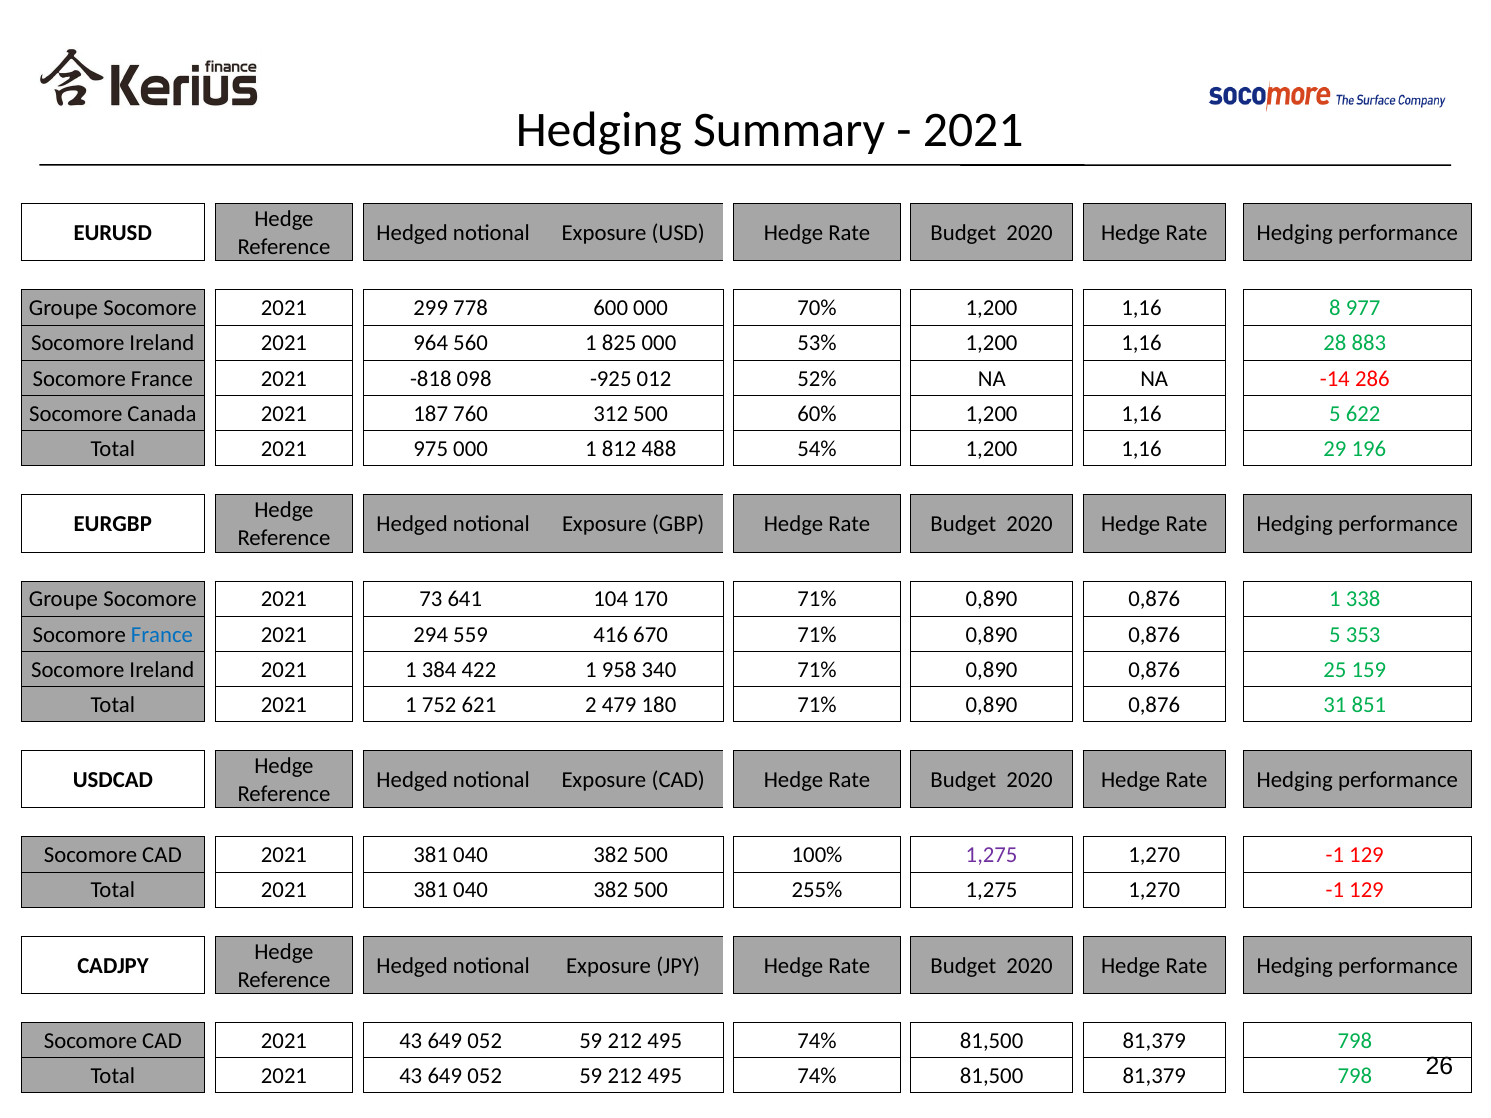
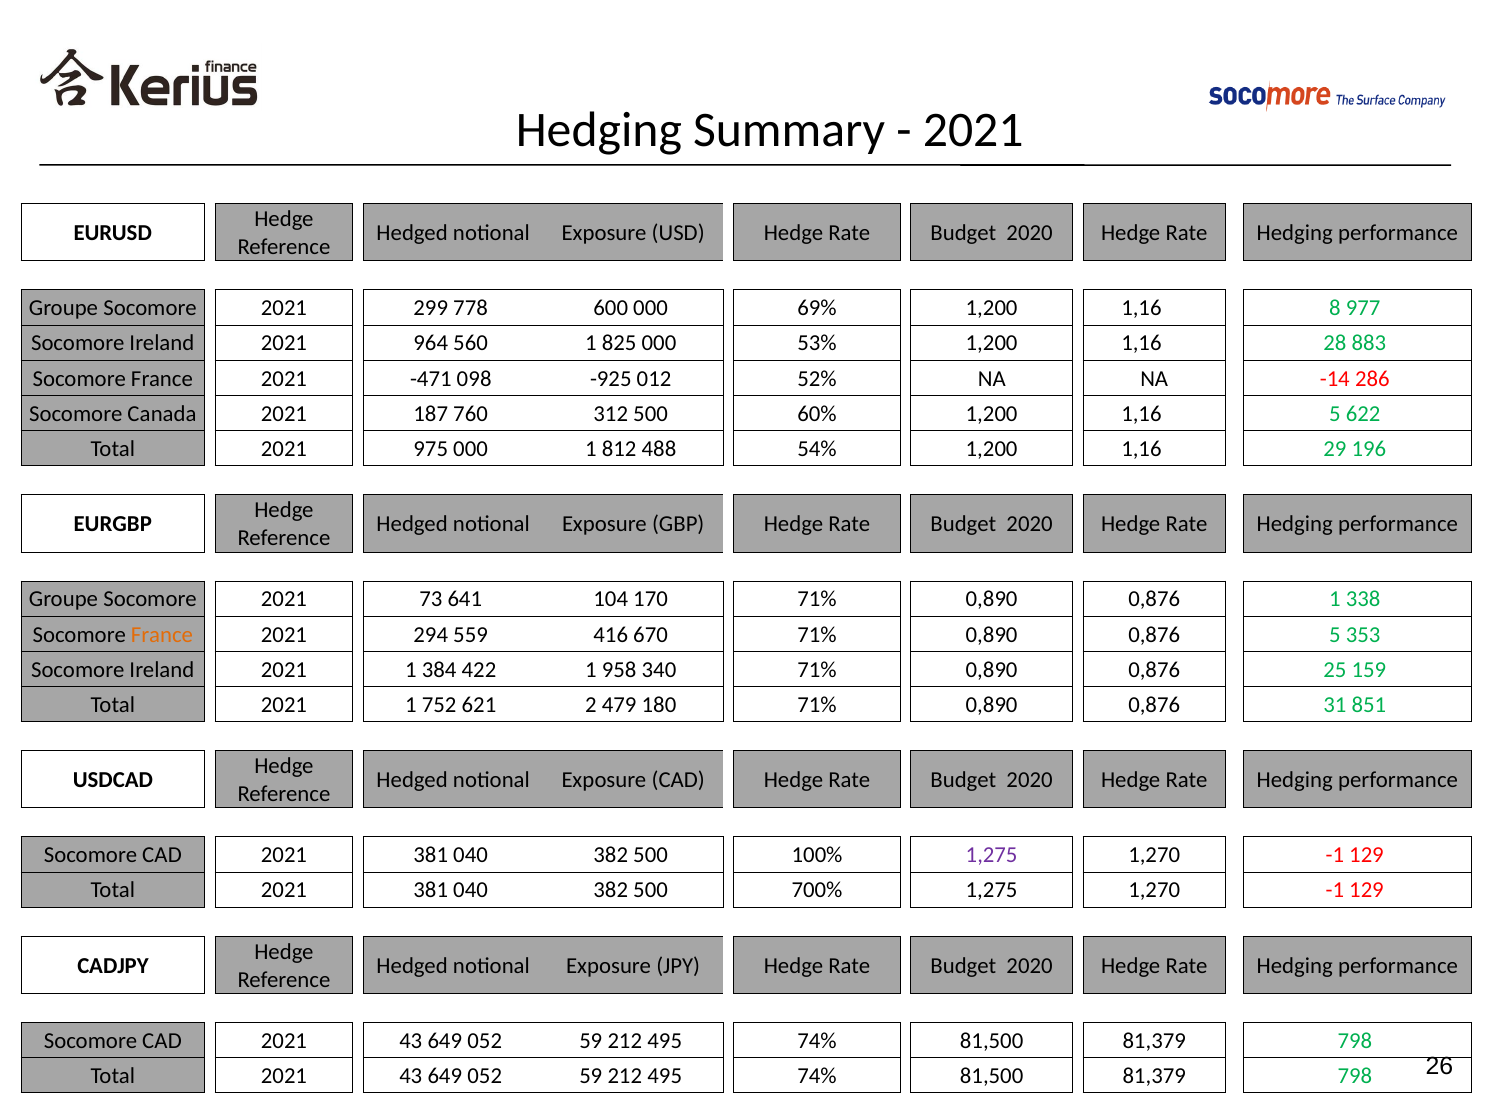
70%: 70% -> 69%
-818: -818 -> -471
France at (162, 635) colour: blue -> orange
255%: 255% -> 700%
